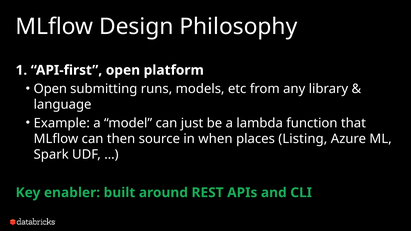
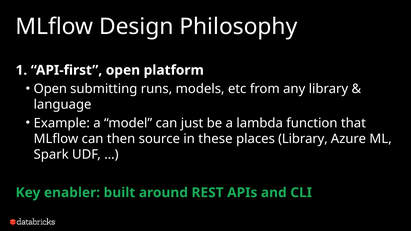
when: when -> these
places Listing: Listing -> Library
